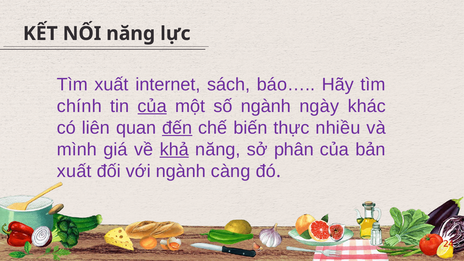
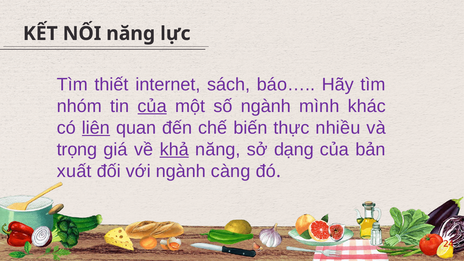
Tìm xuất: xuất -> thiết
chính: chính -> nhóm
ngày: ngày -> mình
liên underline: none -> present
đến underline: present -> none
mình: mình -> trọng
phân: phân -> dạng
